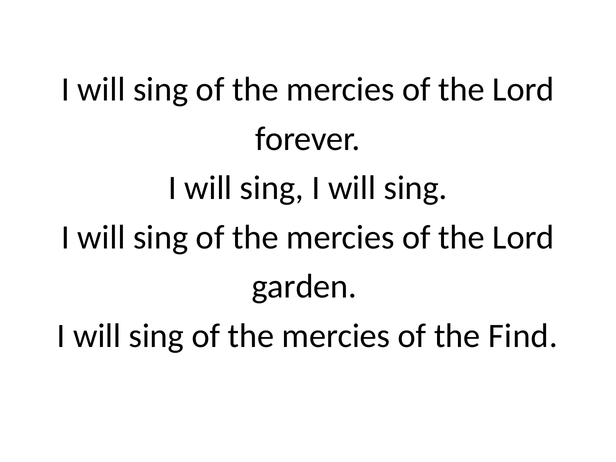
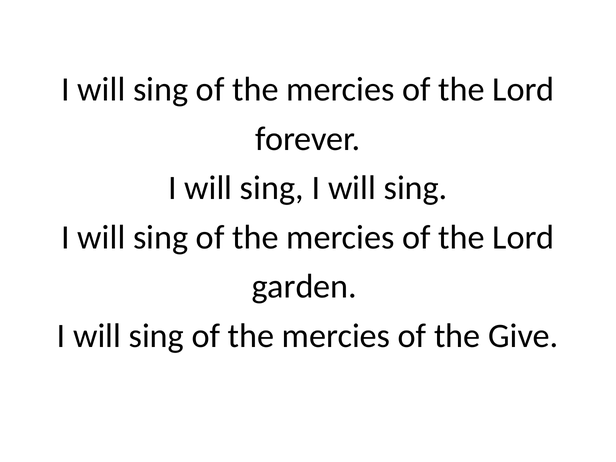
Find: Find -> Give
